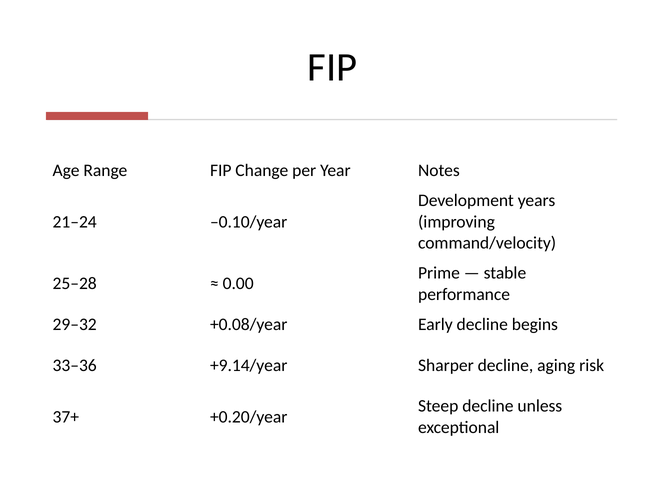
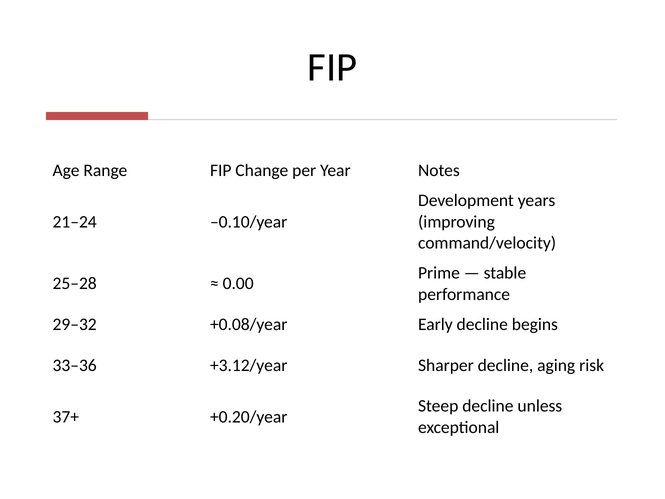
+9.14/year: +9.14/year -> +3.12/year
